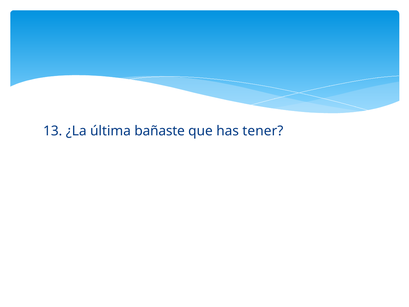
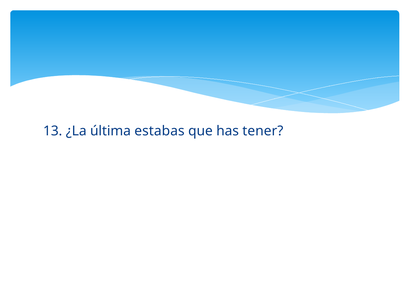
bañaste: bañaste -> estabas
